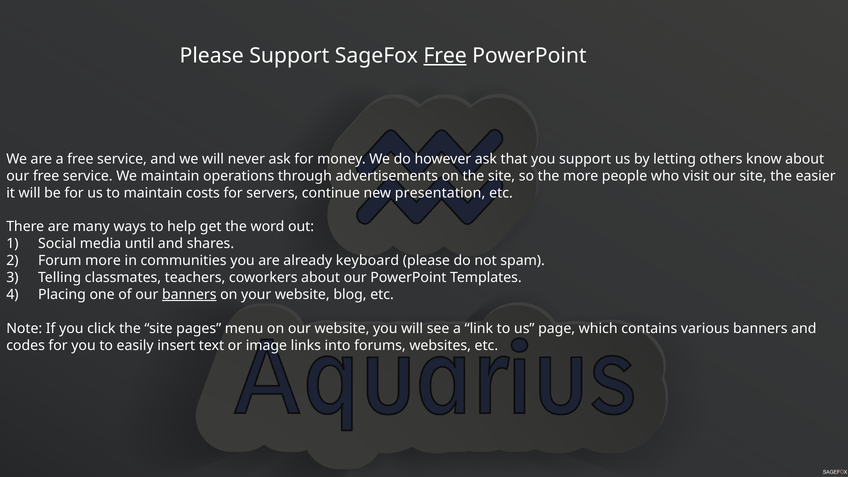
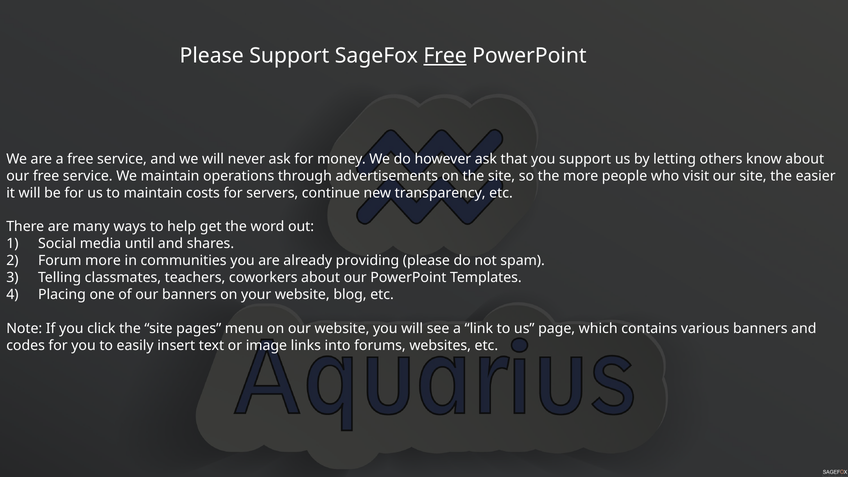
presentation: presentation -> transparency
keyboard: keyboard -> providing
banners at (189, 295) underline: present -> none
